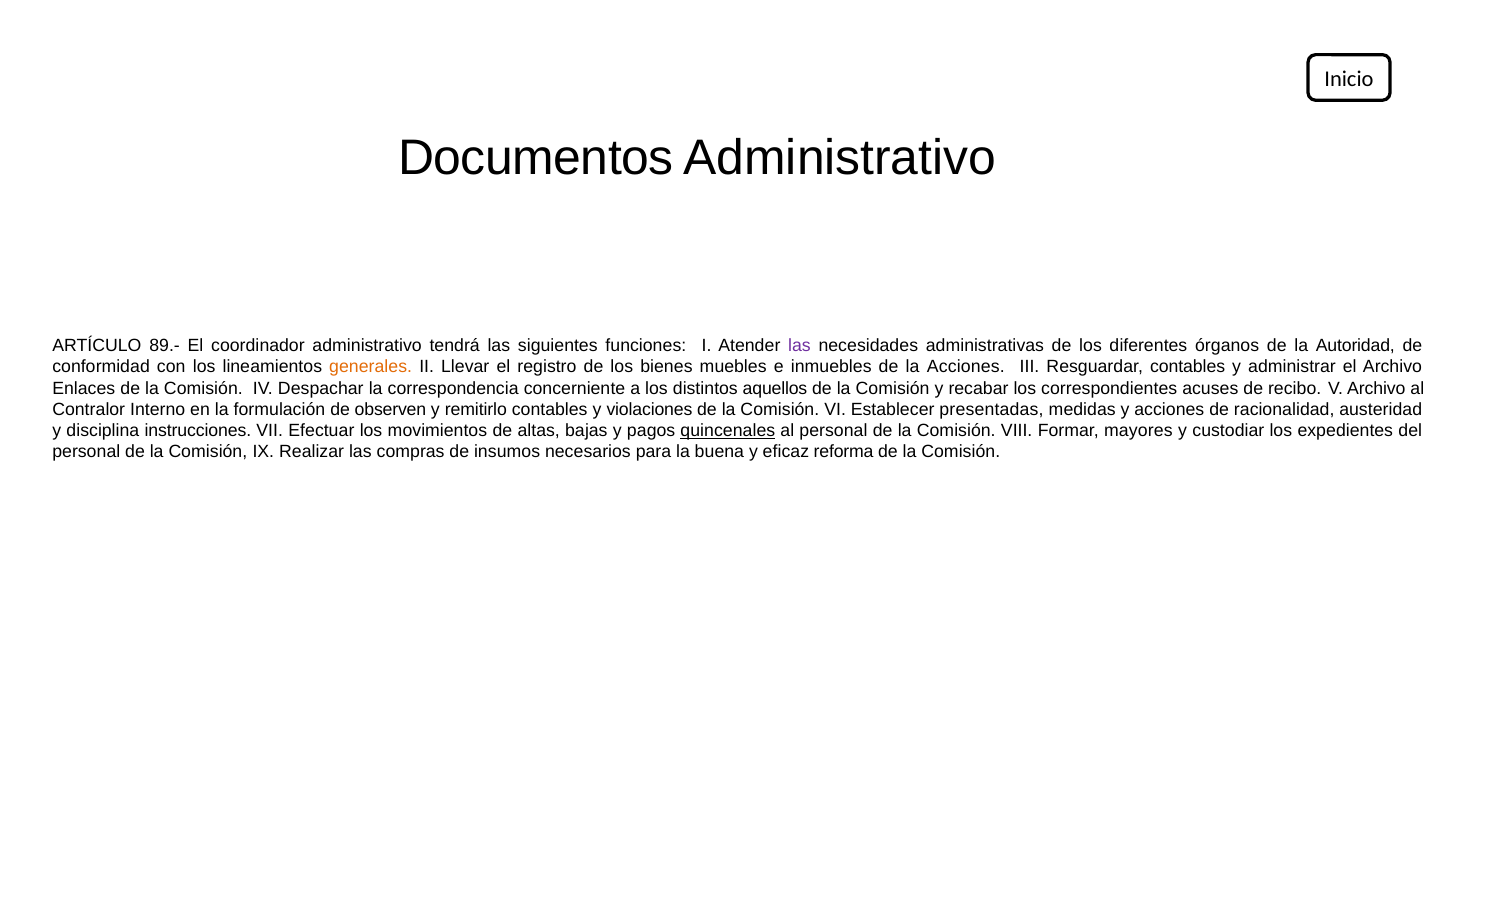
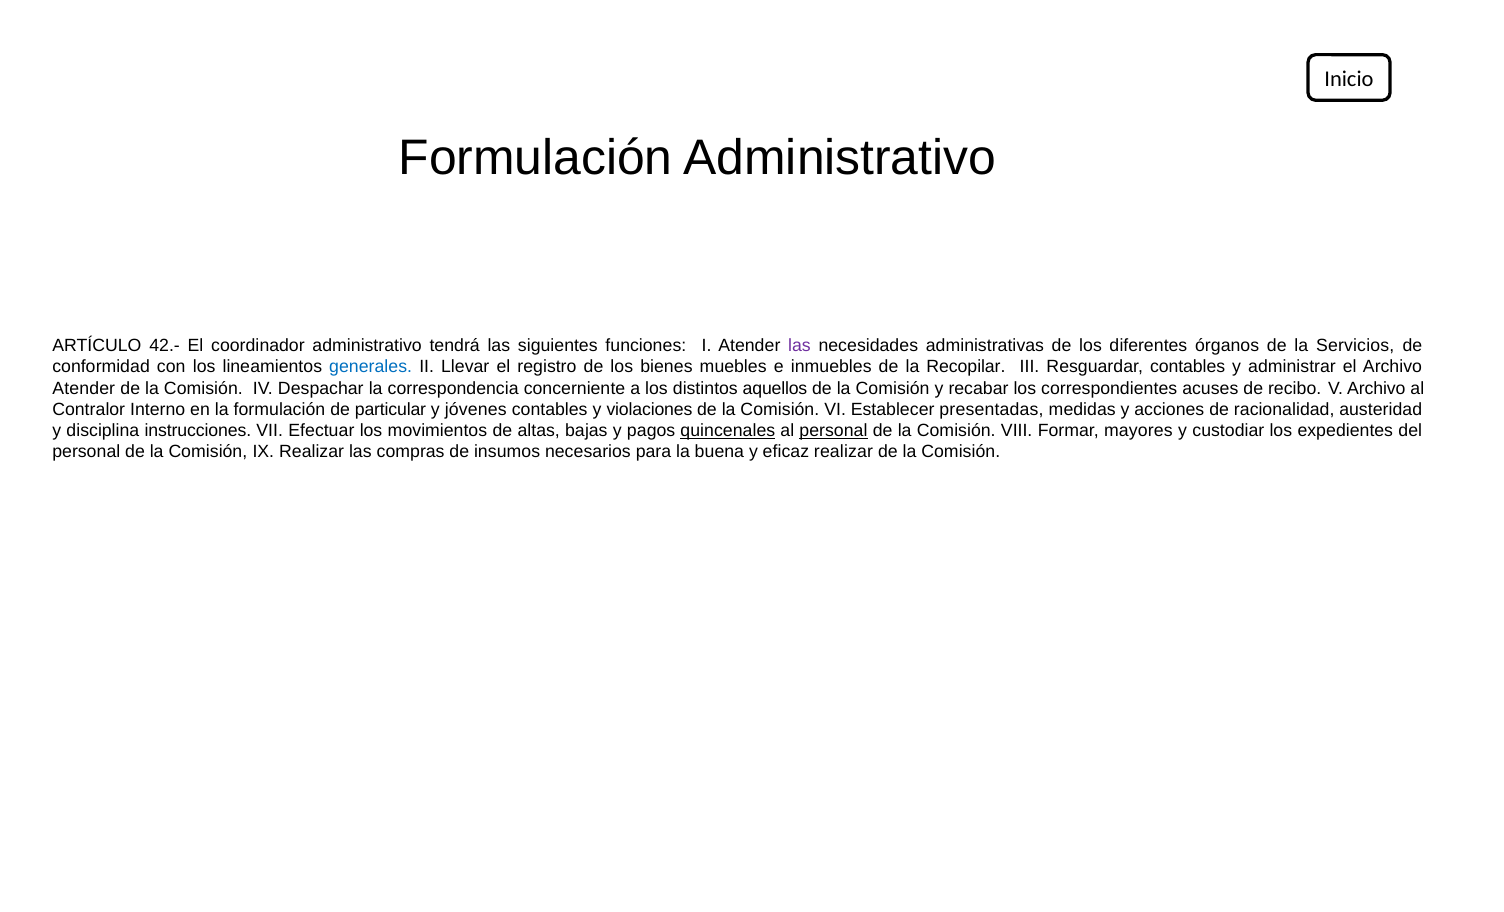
Documentos at (536, 158): Documentos -> Formulación
89.-: 89.- -> 42.-
Autoridad: Autoridad -> Servicios
generales colour: orange -> blue
la Acciones: Acciones -> Recopilar
Enlaces at (84, 388): Enlaces -> Atender
observen: observen -> particular
remitirlo: remitirlo -> jóvenes
personal at (833, 431) underline: none -> present
eficaz reforma: reforma -> realizar
